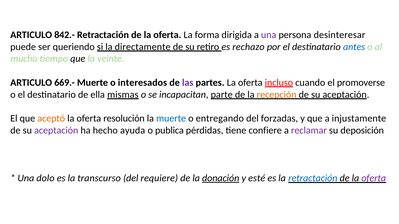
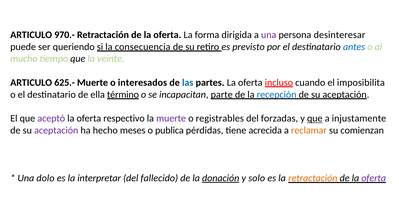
842.-: 842.- -> 970.-
directamente: directamente -> consecuencia
rechazo: rechazo -> previsto
669.-: 669.- -> 625.-
las colour: purple -> blue
promoverse: promoverse -> imposibilita
mismas: mismas -> término
recepción colour: orange -> blue
aceptó colour: orange -> purple
resolución: resolución -> respectivo
muerte at (171, 119) colour: blue -> purple
entregando: entregando -> registrables
que at (315, 119) underline: none -> present
ayuda: ayuda -> meses
confiere: confiere -> acrecida
reclamar colour: purple -> orange
deposición: deposición -> comienzan
transcurso: transcurso -> interpretar
requiere: requiere -> fallecido
esté: esté -> solo
retractación at (313, 178) colour: blue -> orange
